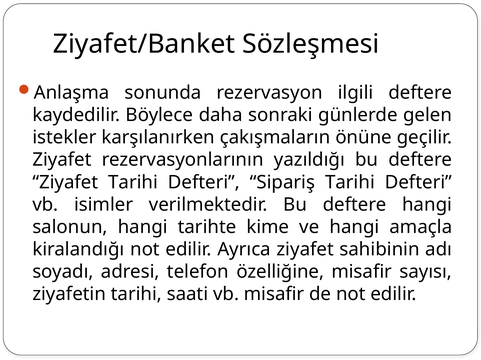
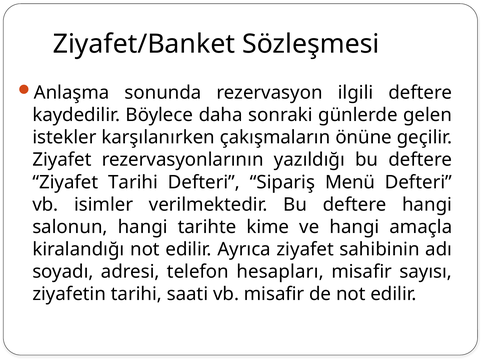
Sipariş Tarihi: Tarihi -> Menü
özelliğine: özelliğine -> hesapları
